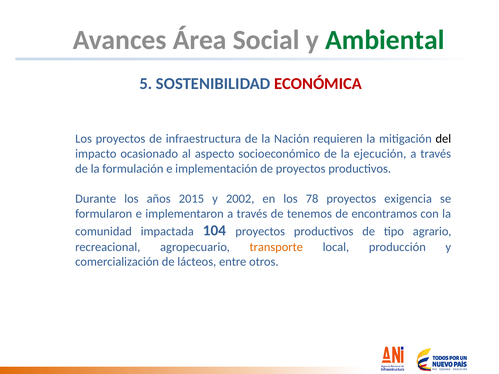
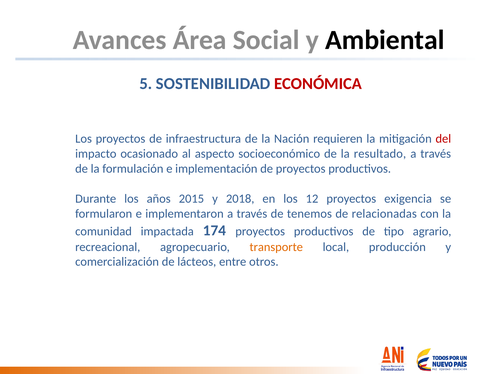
Ambiental colour: green -> black
del colour: black -> red
ejecución: ejecución -> resultado
2002: 2002 -> 2018
78: 78 -> 12
encontramos: encontramos -> relacionadas
104: 104 -> 174
